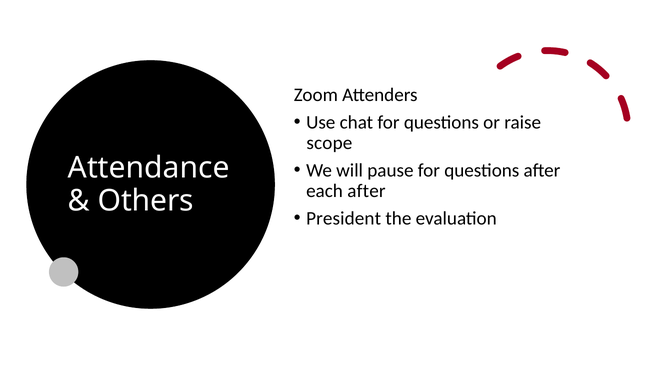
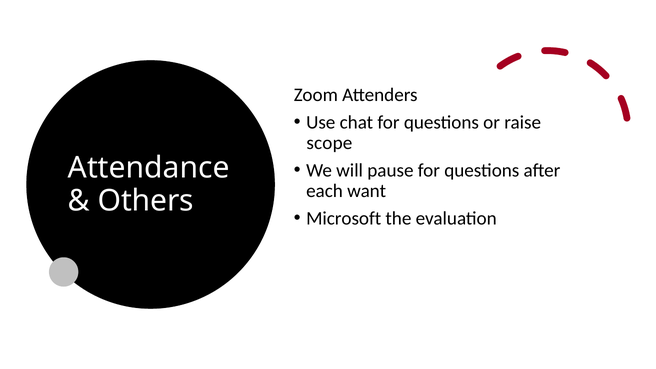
each after: after -> want
President: President -> Microsoft
